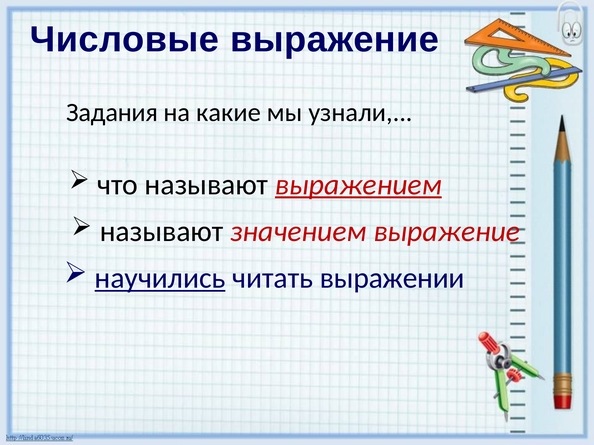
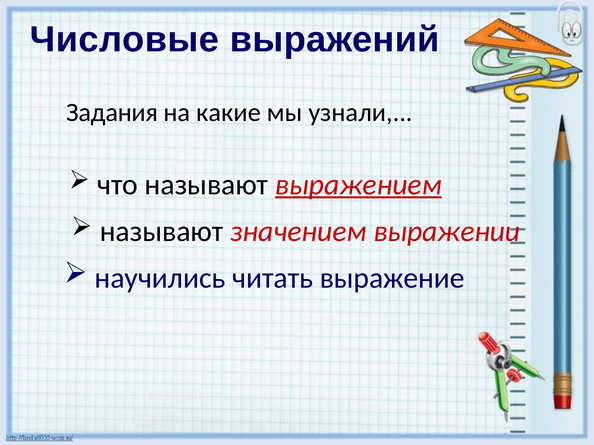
Числовые выражение: выражение -> выражений
значением выражение: выражение -> выражении
научились underline: present -> none
выражении: выражении -> выражение
